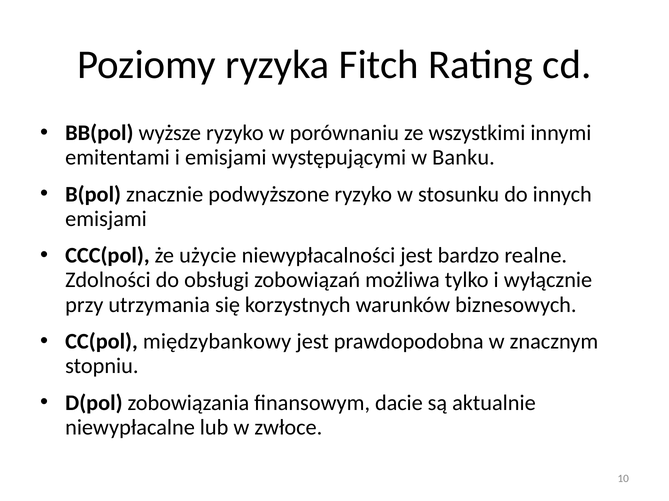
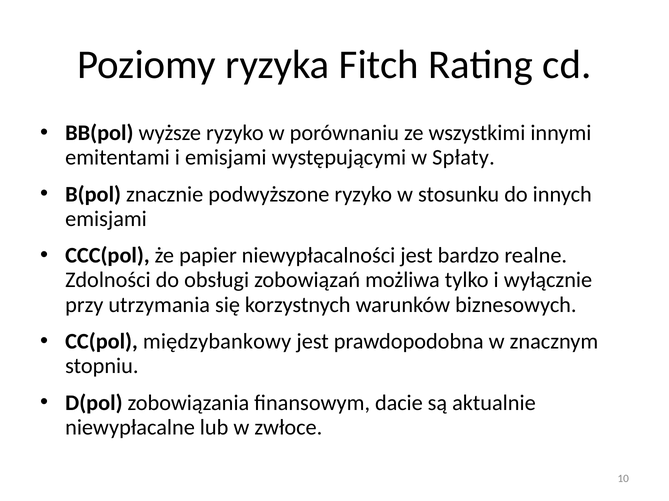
Banku: Banku -> Spłaty
użycie: użycie -> papier
